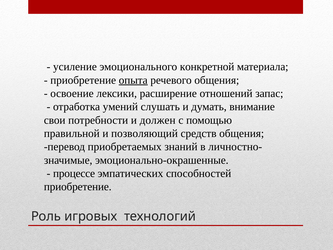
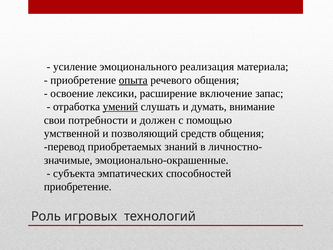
конкретной: конкретной -> реализация
отношений: отношений -> включение
умений underline: none -> present
правильной: правильной -> умственной
процессе: процессе -> субъекта
